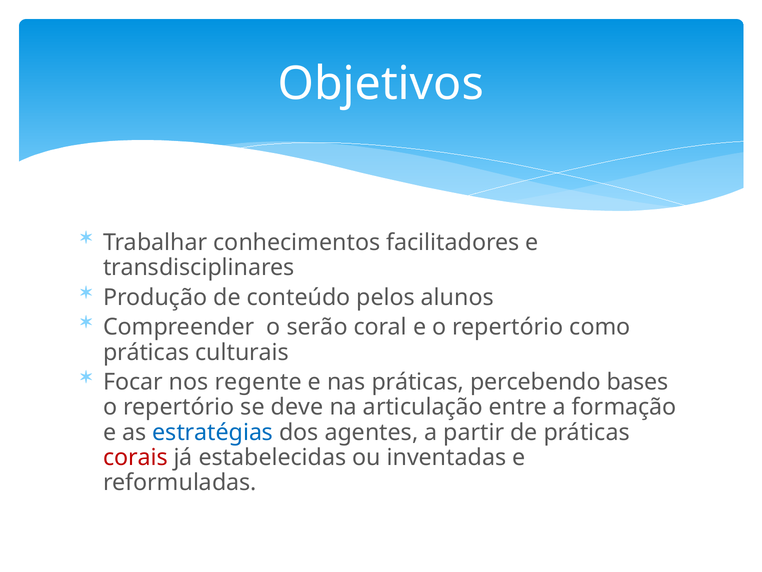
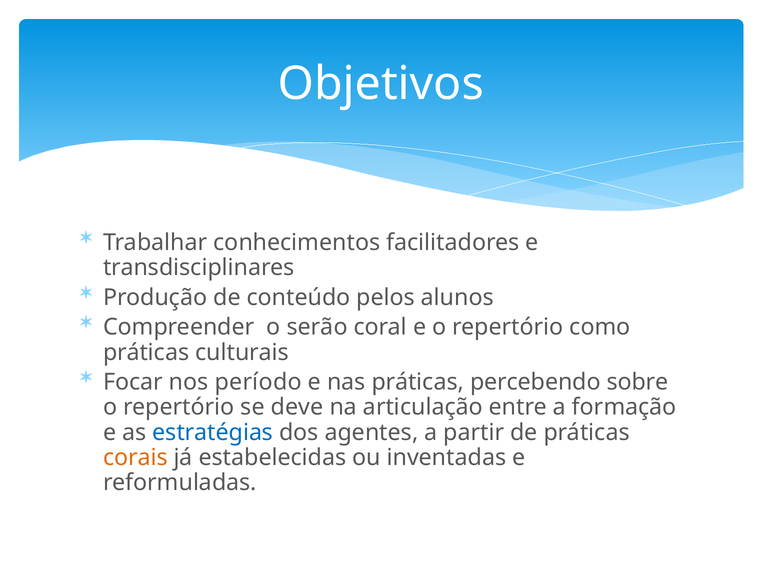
regente: regente -> período
bases: bases -> sobre
corais colour: red -> orange
